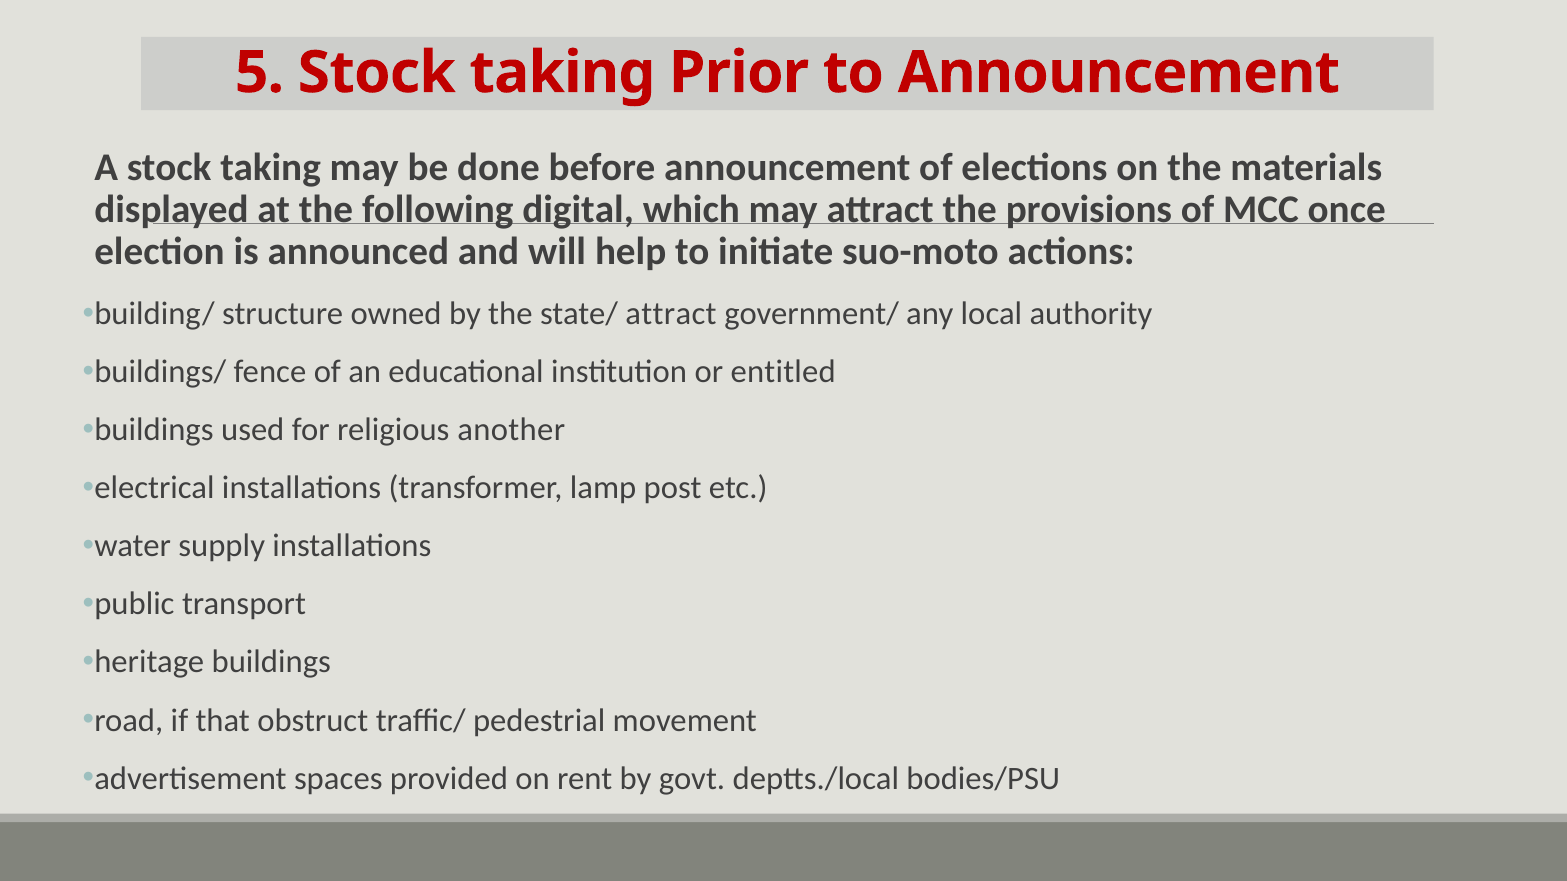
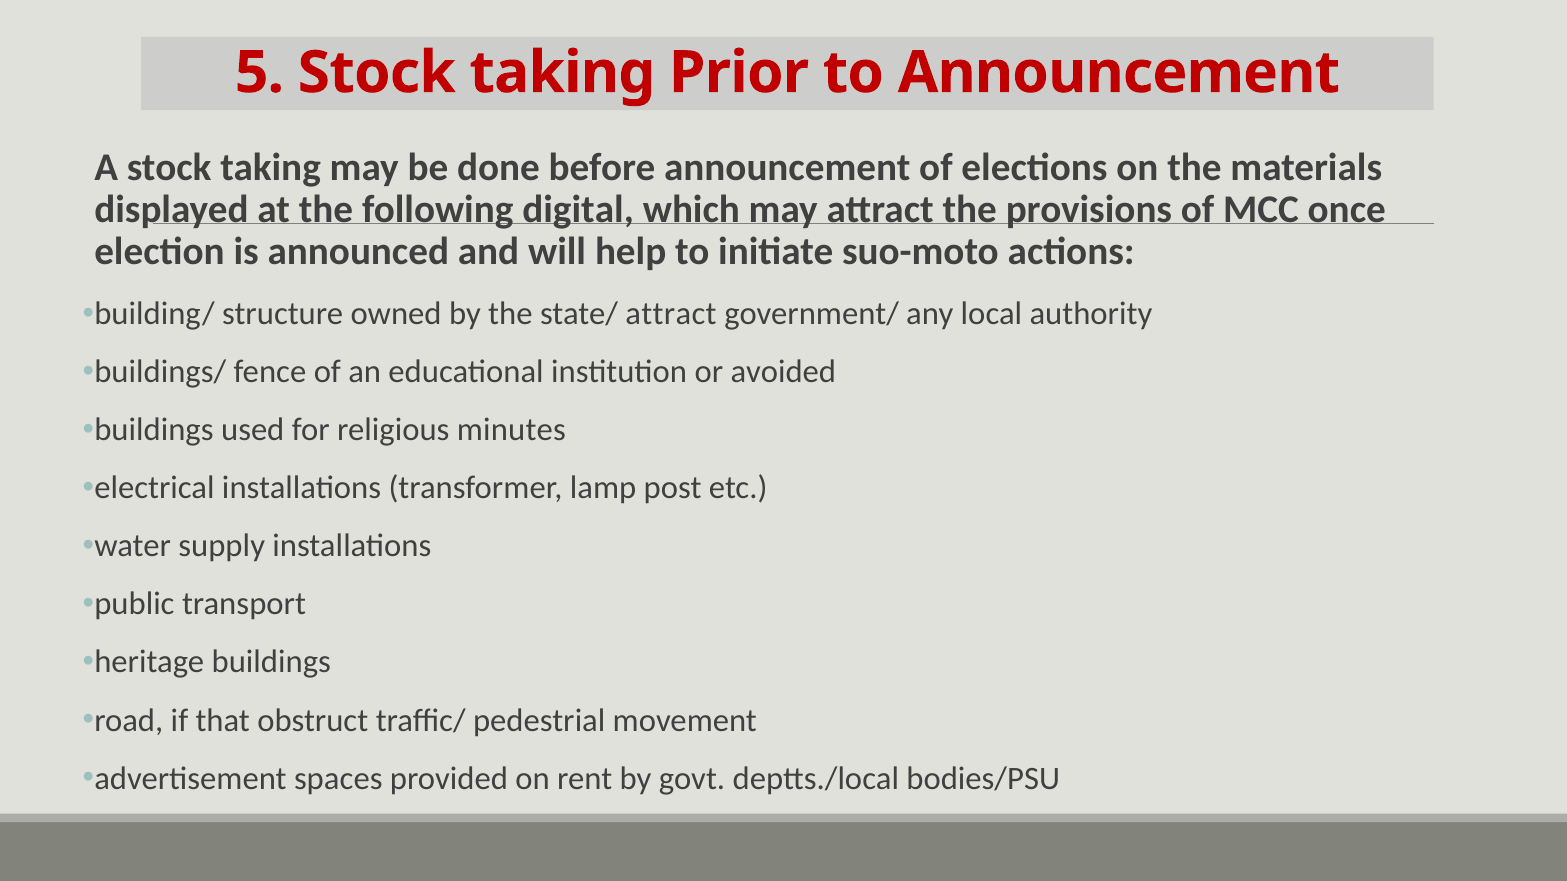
entitled: entitled -> avoided
another: another -> minutes
